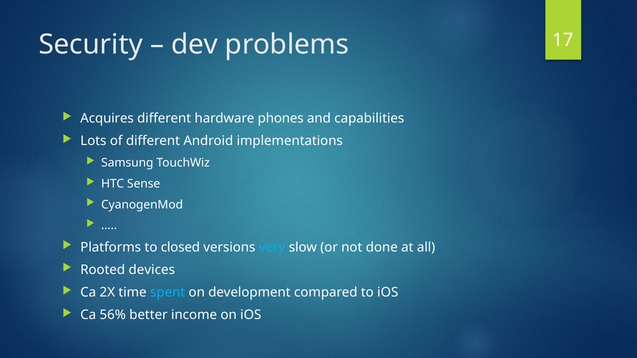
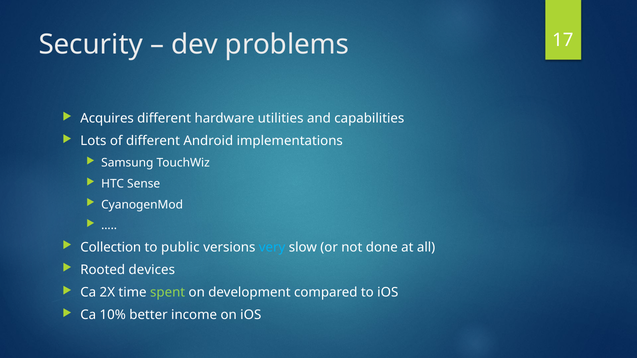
phones: phones -> utilities
Platforms: Platforms -> Collection
closed: closed -> public
spent colour: light blue -> light green
56%: 56% -> 10%
